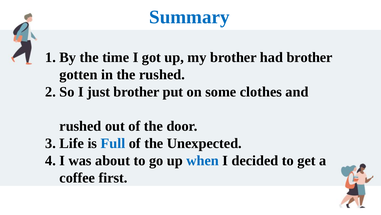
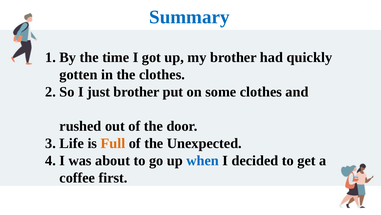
had brother: brother -> quickly
the rushed: rushed -> clothes
Full colour: blue -> orange
